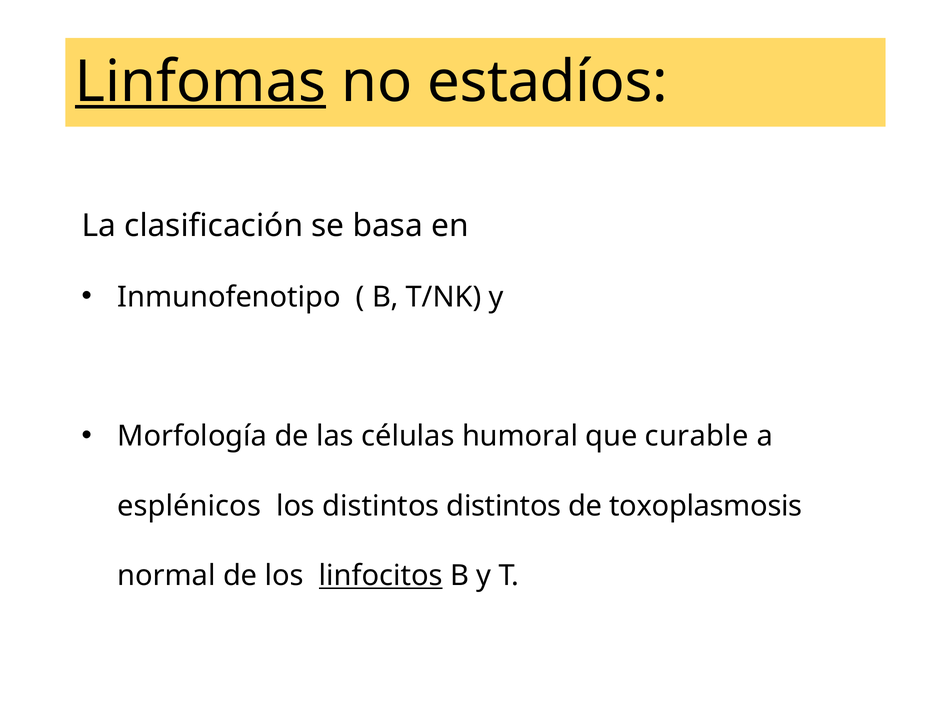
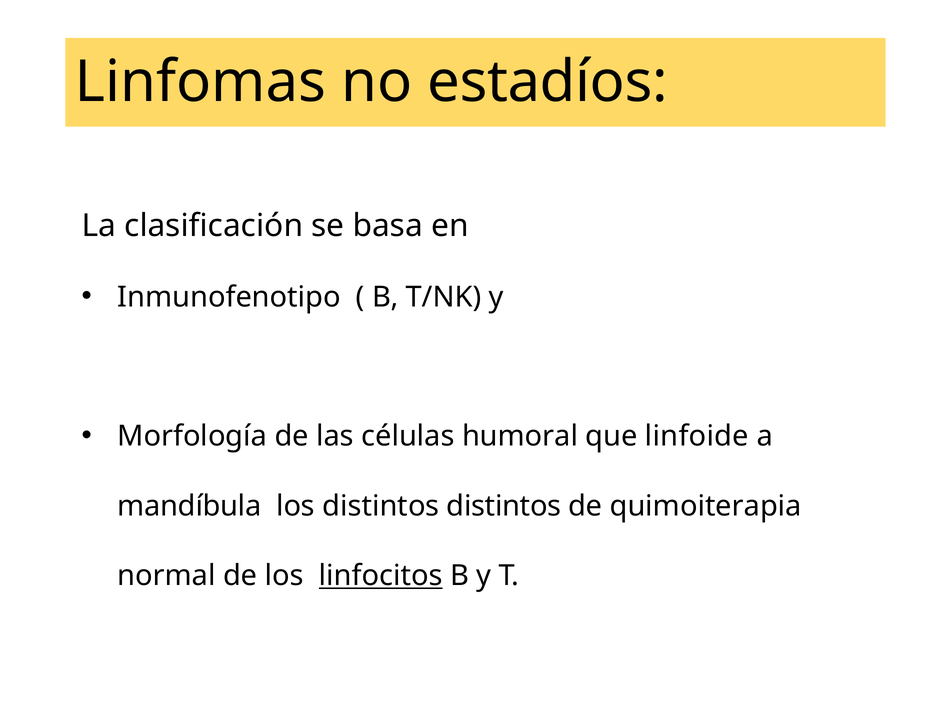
Linfomas underline: present -> none
curable: curable -> linfoide
esplénicos: esplénicos -> mandíbula
toxoplasmosis: toxoplasmosis -> quimoiterapia
